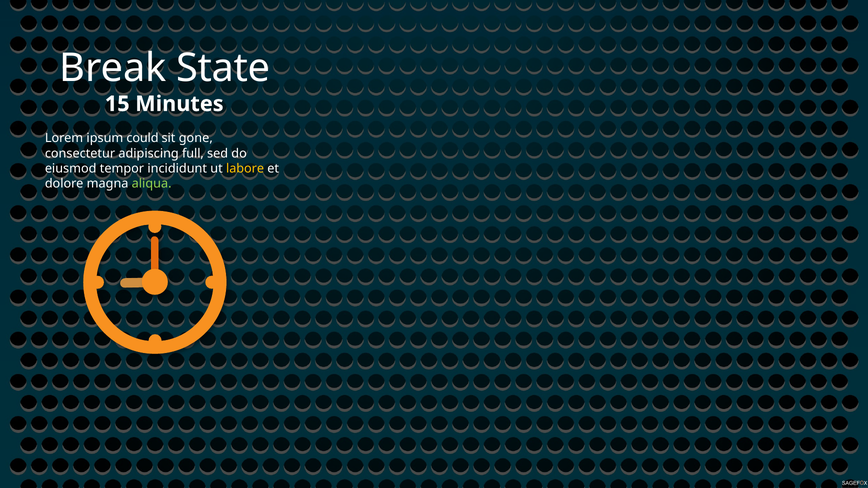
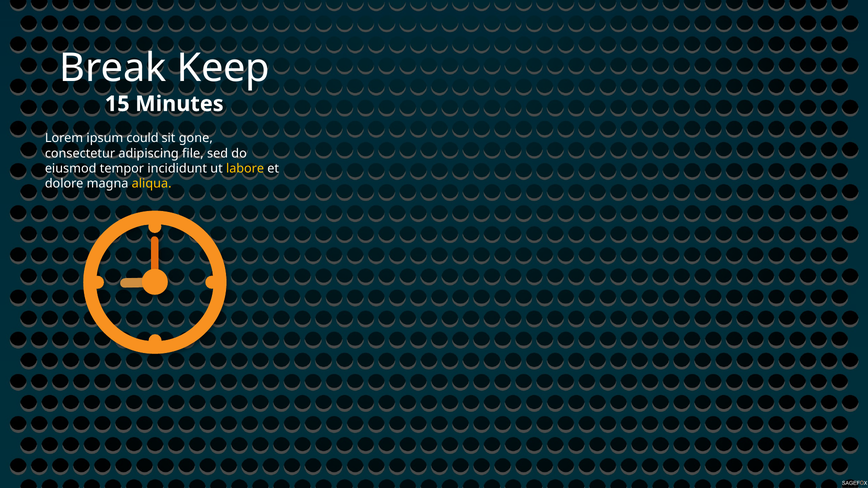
State: State -> Keep
full: full -> file
aliqua colour: light green -> yellow
